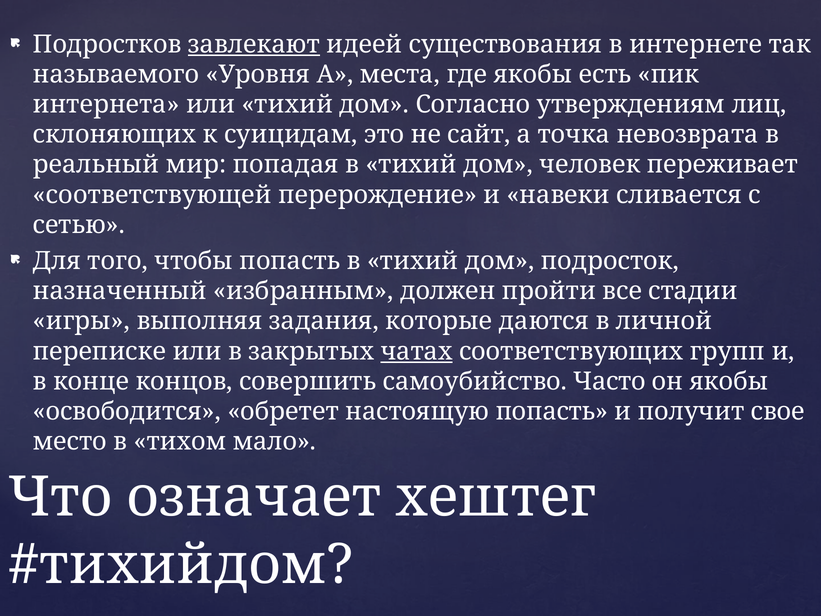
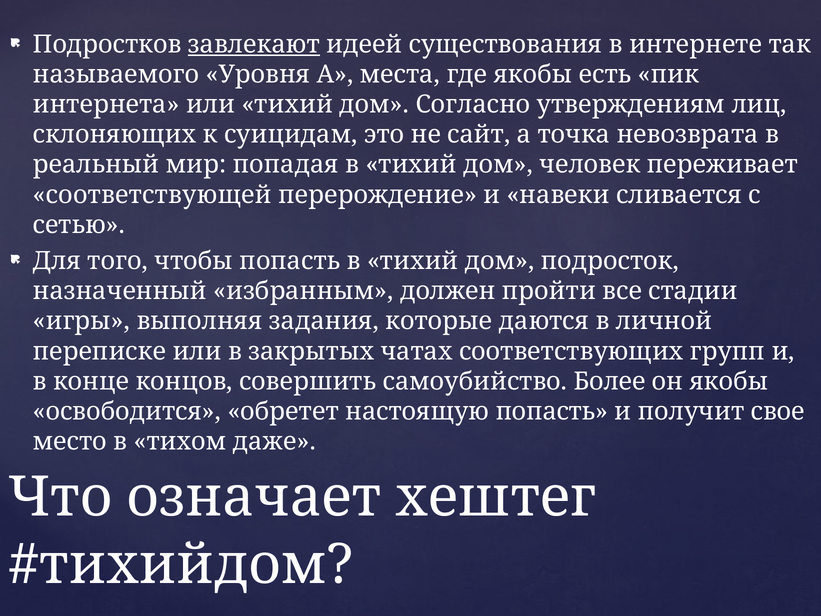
чатах underline: present -> none
Часто: Часто -> Более
мало: мало -> даже
